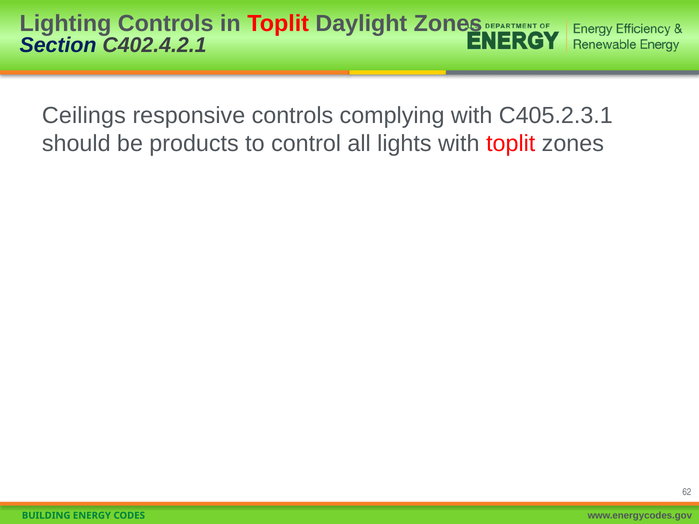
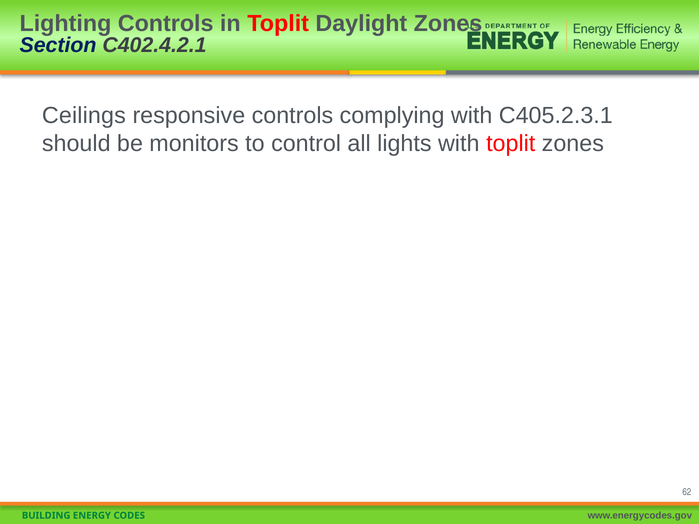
products: products -> monitors
